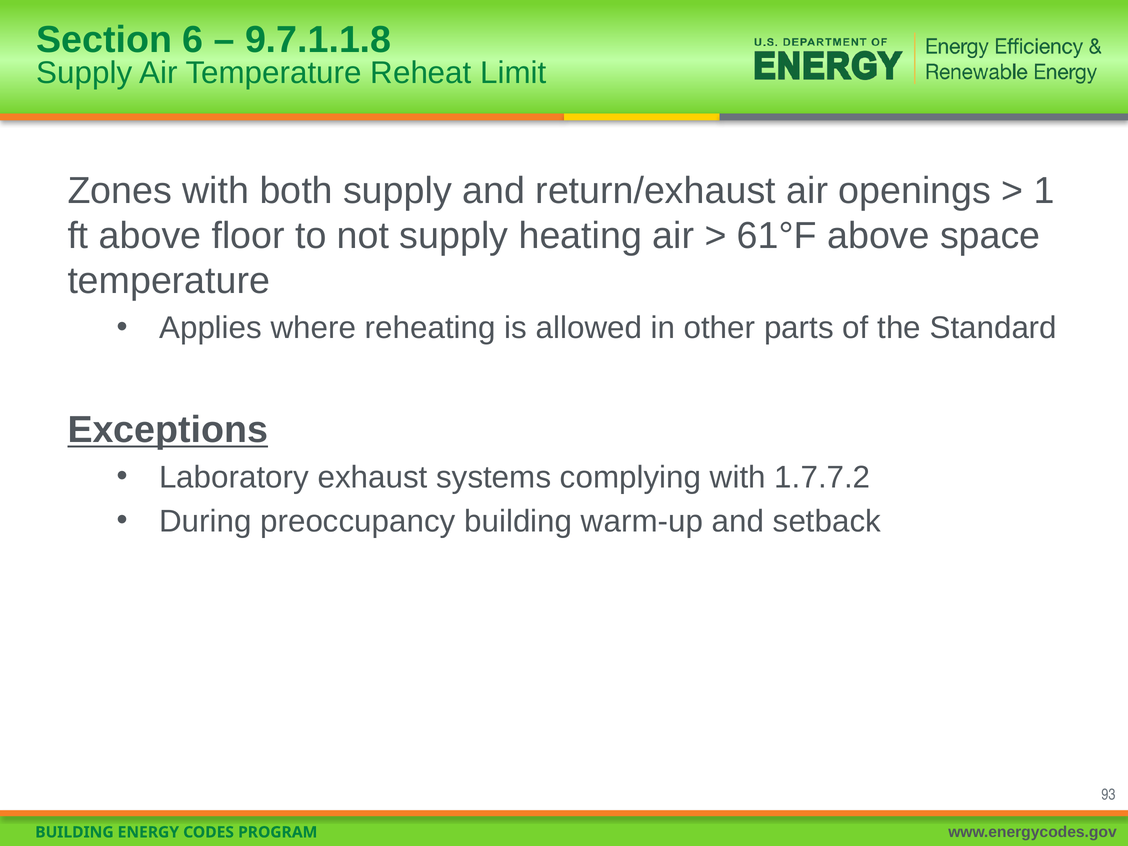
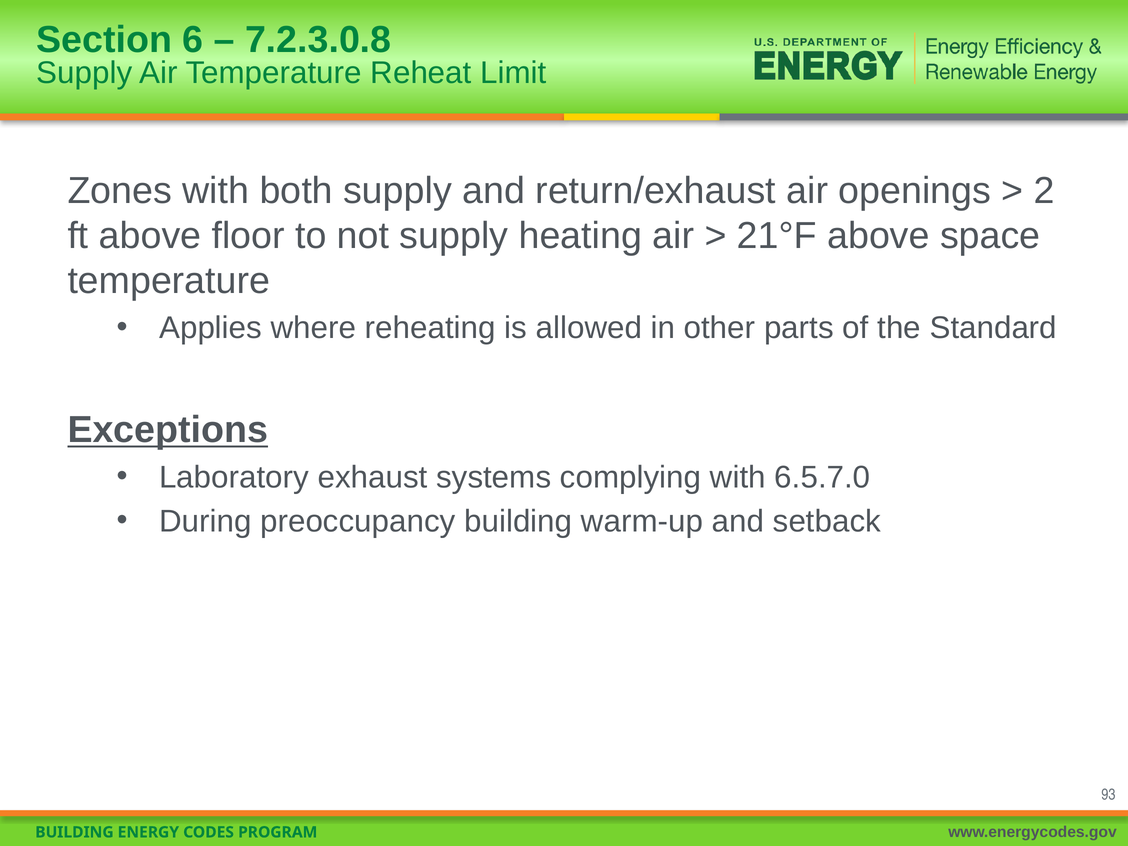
9.7.1.1.8: 9.7.1.1.8 -> 7.2.3.0.8
1: 1 -> 2
61°F: 61°F -> 21°F
1.7.7.2: 1.7.7.2 -> 6.5.7.0
